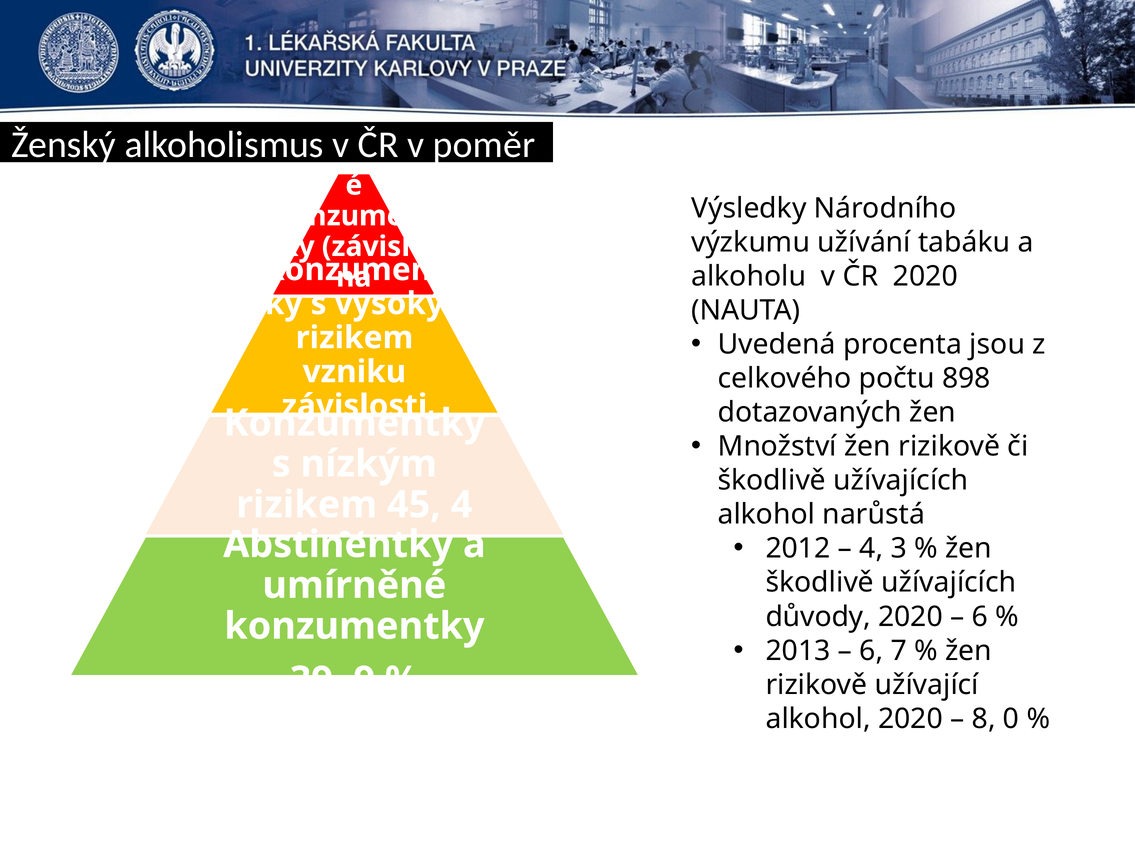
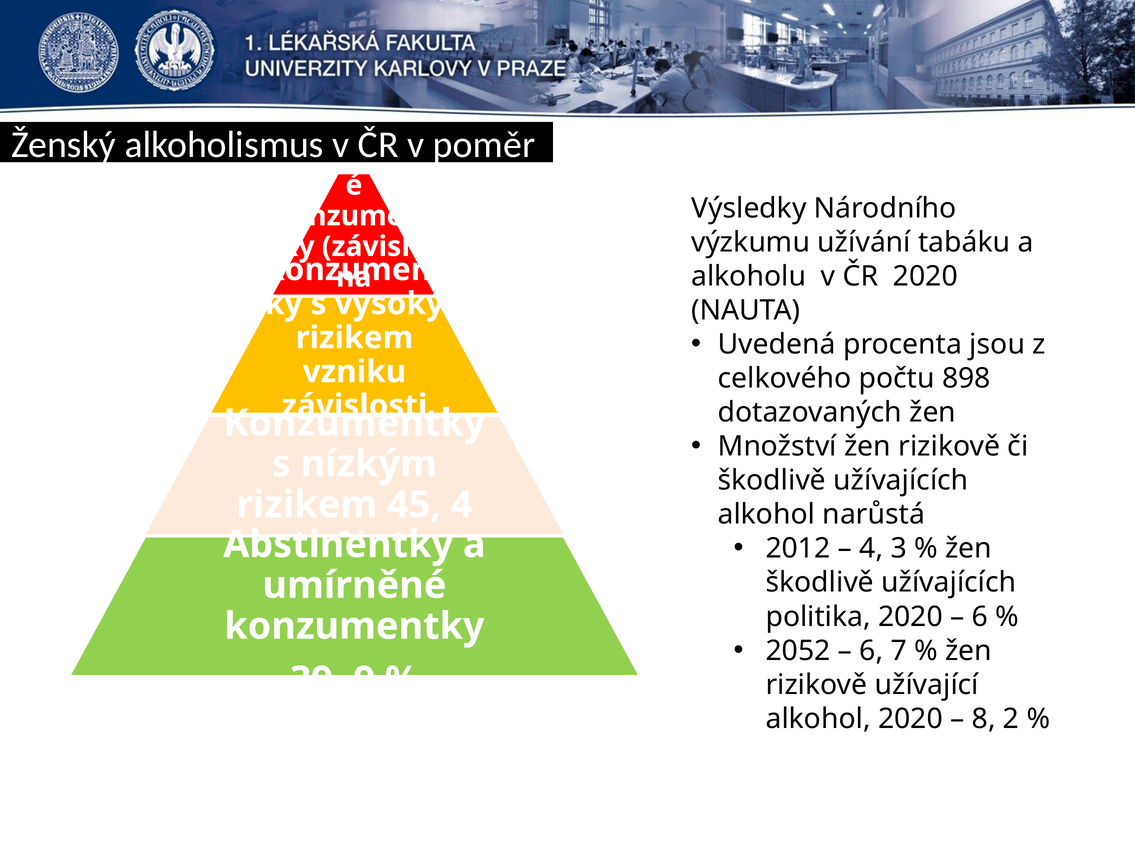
důvody: důvody -> politika
2013: 2013 -> 2052
8 0: 0 -> 2
